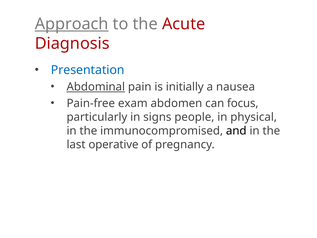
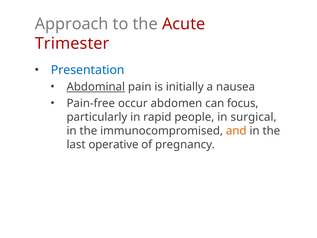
Approach underline: present -> none
Diagnosis: Diagnosis -> Trimester
exam: exam -> occur
signs: signs -> rapid
physical: physical -> surgical
and colour: black -> orange
